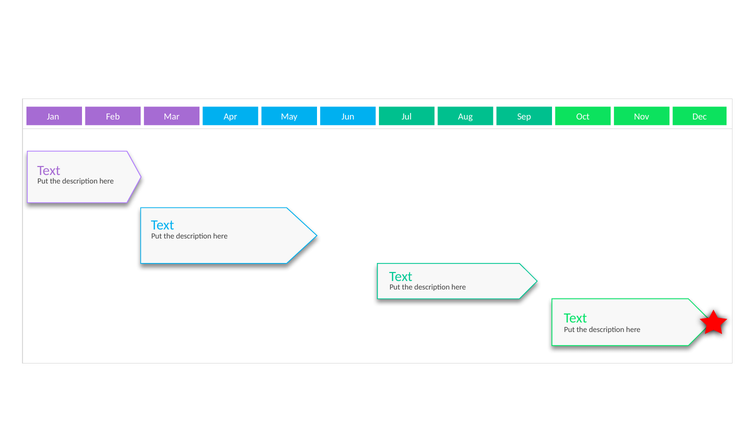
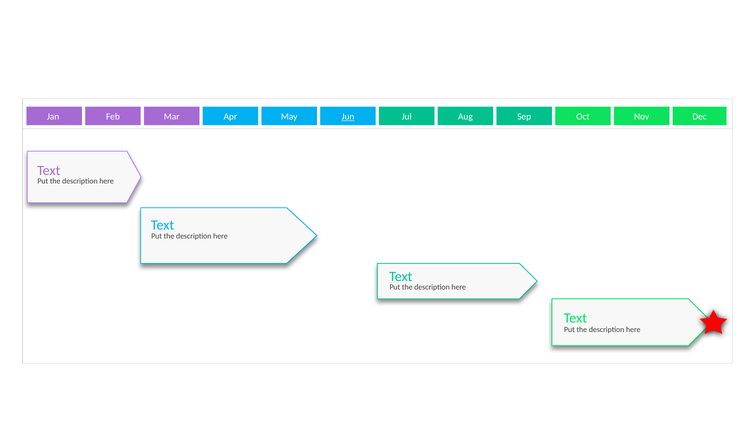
Jun underline: none -> present
